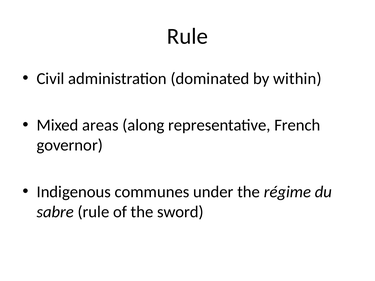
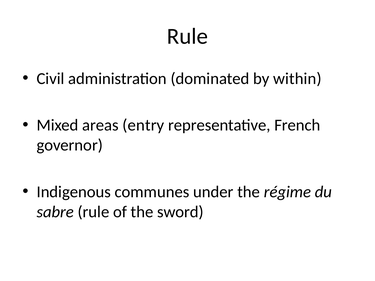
along: along -> entry
